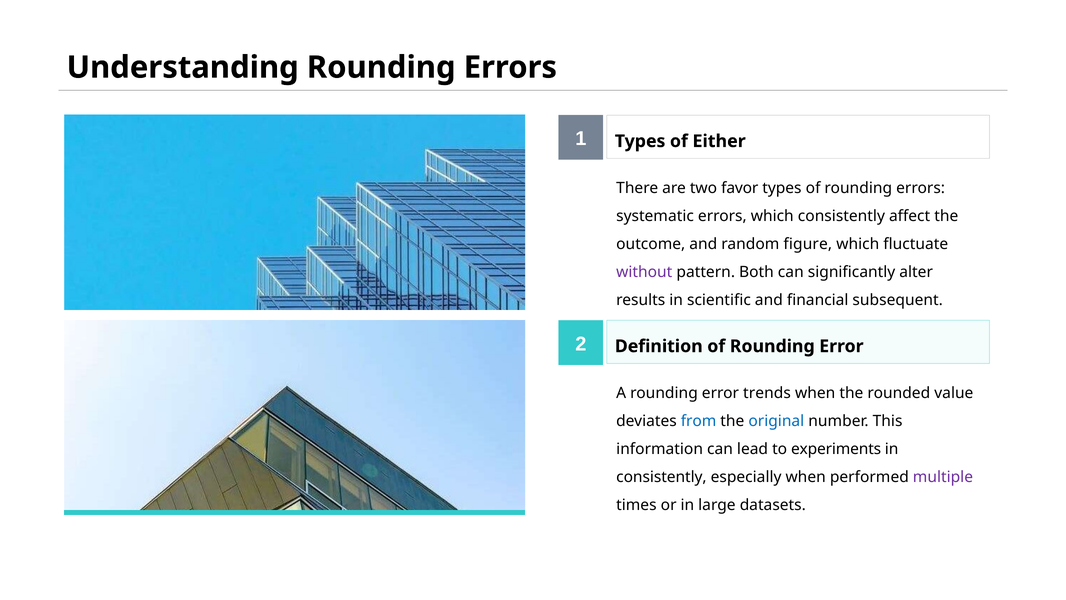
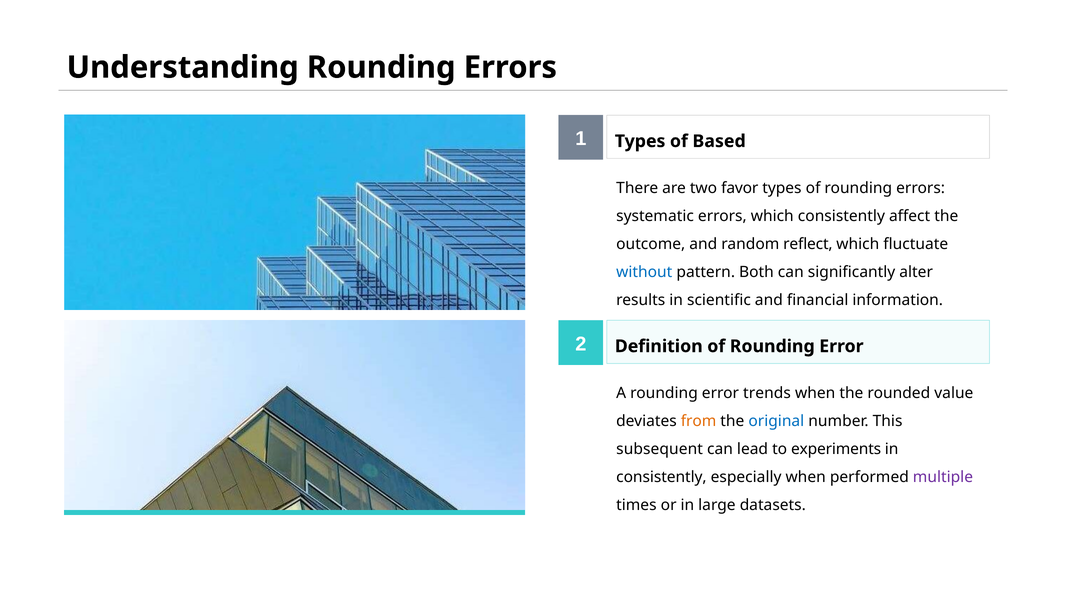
Either: Either -> Based
figure: figure -> reflect
without colour: purple -> blue
subsequent: subsequent -> information
from colour: blue -> orange
information: information -> subsequent
